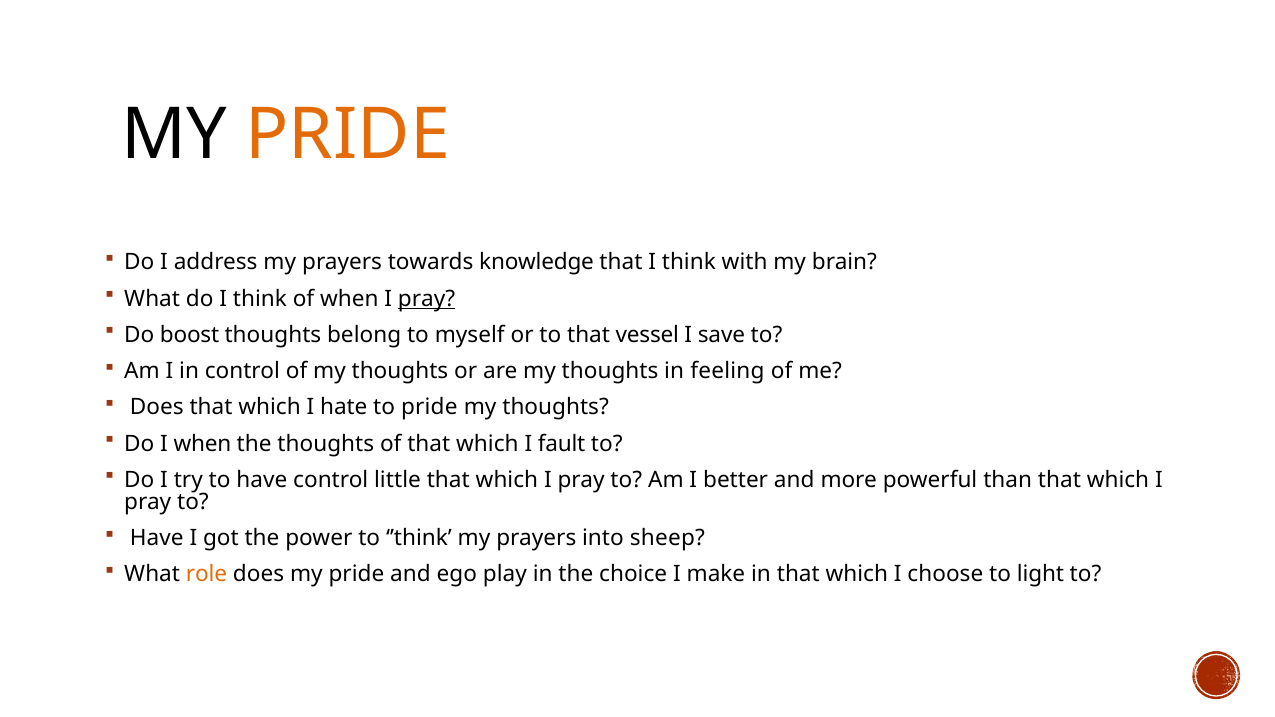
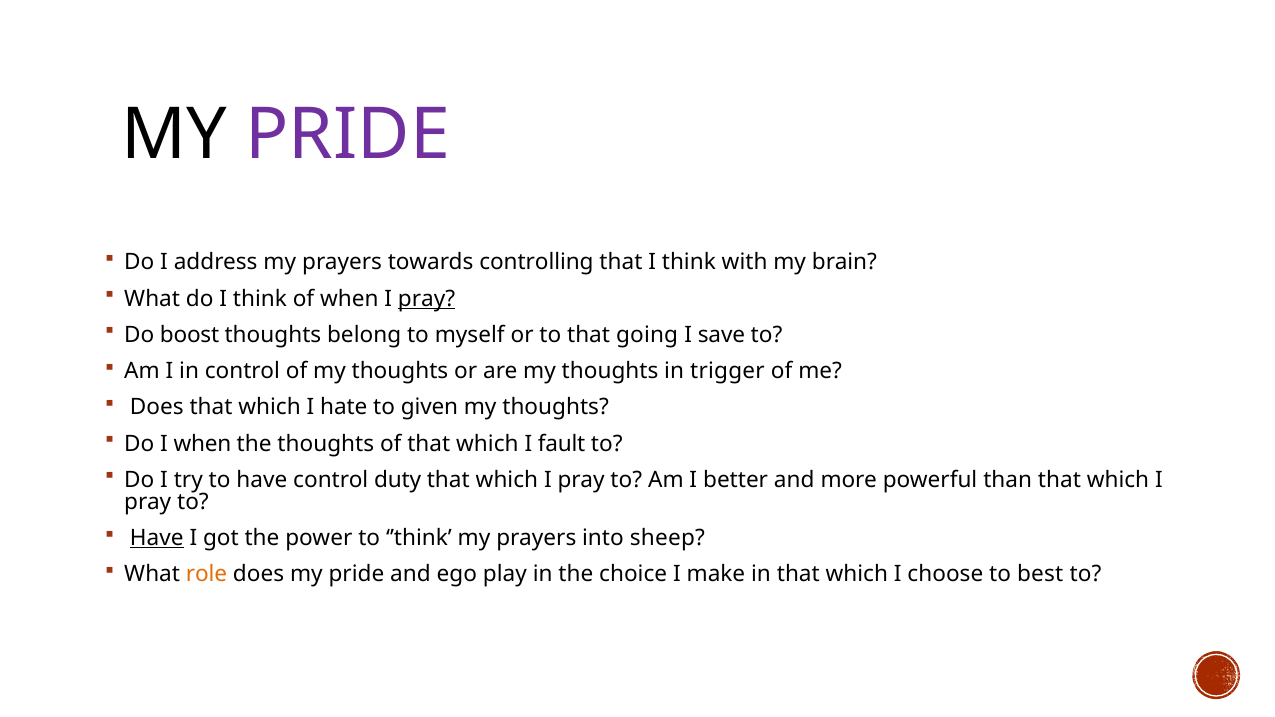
PRIDE at (348, 134) colour: orange -> purple
knowledge: knowledge -> controlling
vessel: vessel -> going
feeling: feeling -> trigger
to pride: pride -> given
little: little -> duty
Have at (157, 538) underline: none -> present
light: light -> best
